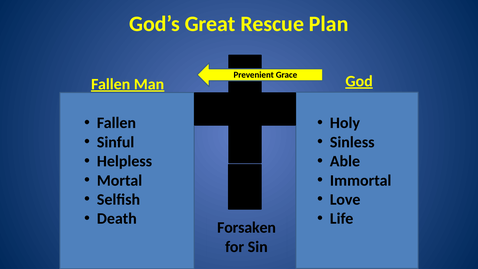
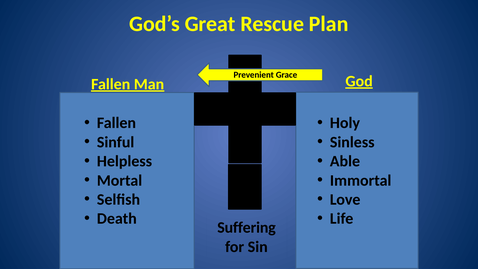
Forsaken: Forsaken -> Suffering
